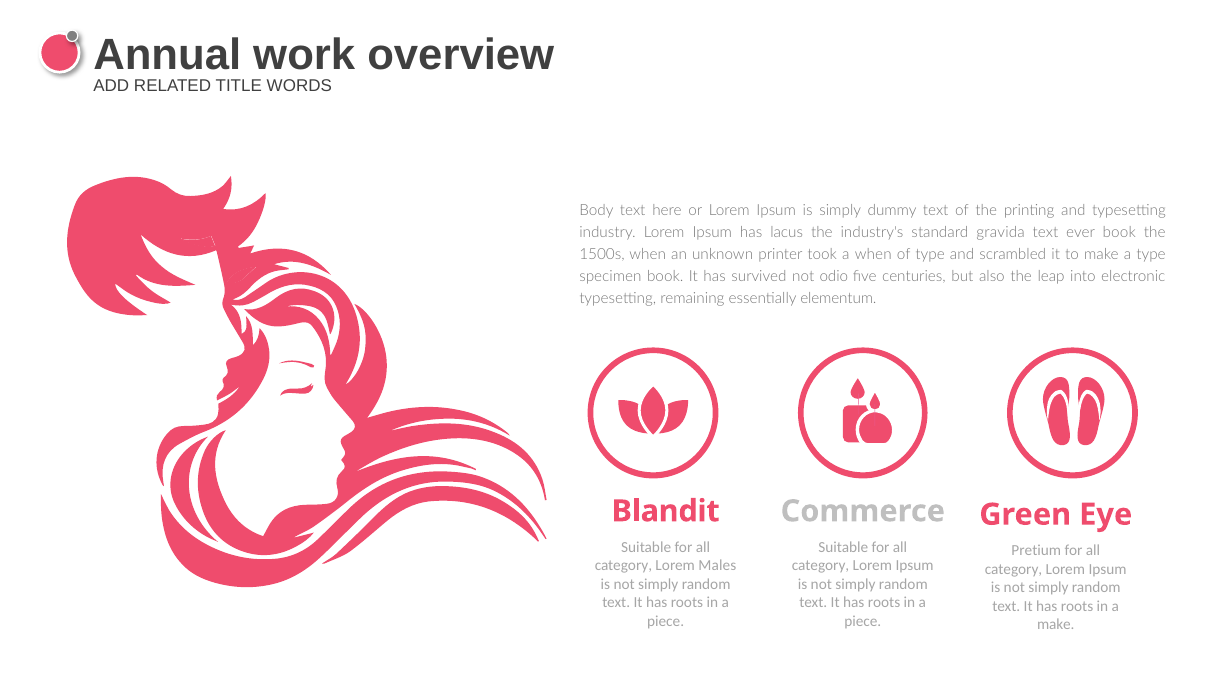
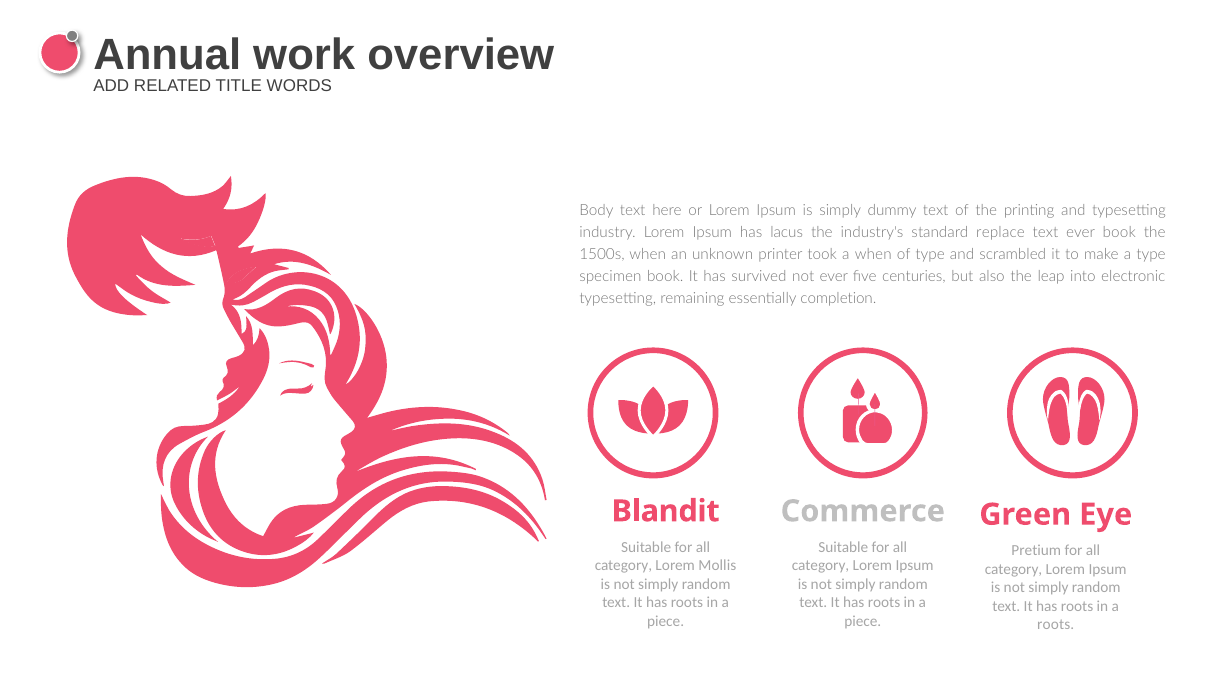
gravida: gravida -> replace
not odio: odio -> ever
elementum: elementum -> completion
Males: Males -> Mollis
make at (1056, 624): make -> roots
